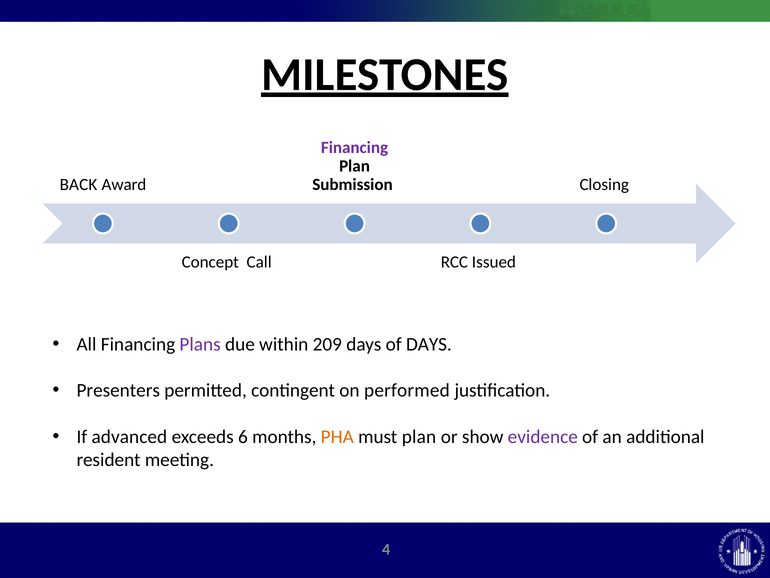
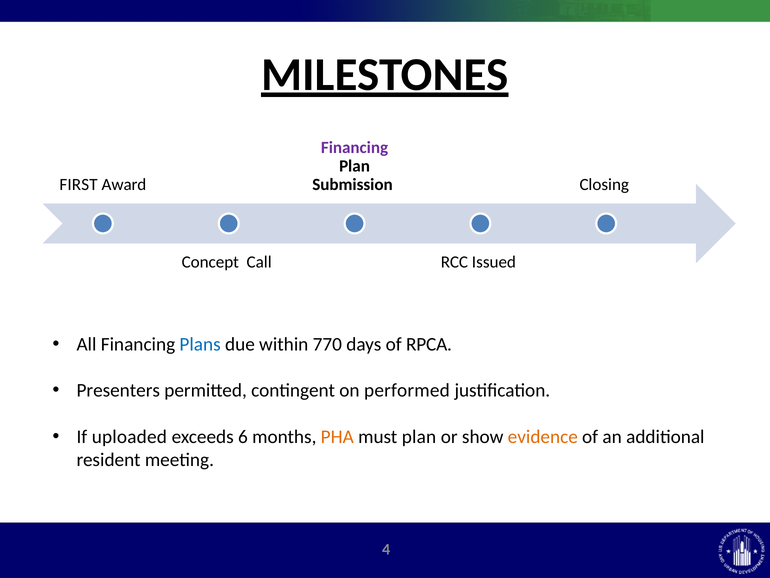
BACK: BACK -> FIRST
Plans colour: purple -> blue
209: 209 -> 770
of DAYS: DAYS -> RPCA
advanced: advanced -> uploaded
evidence colour: purple -> orange
